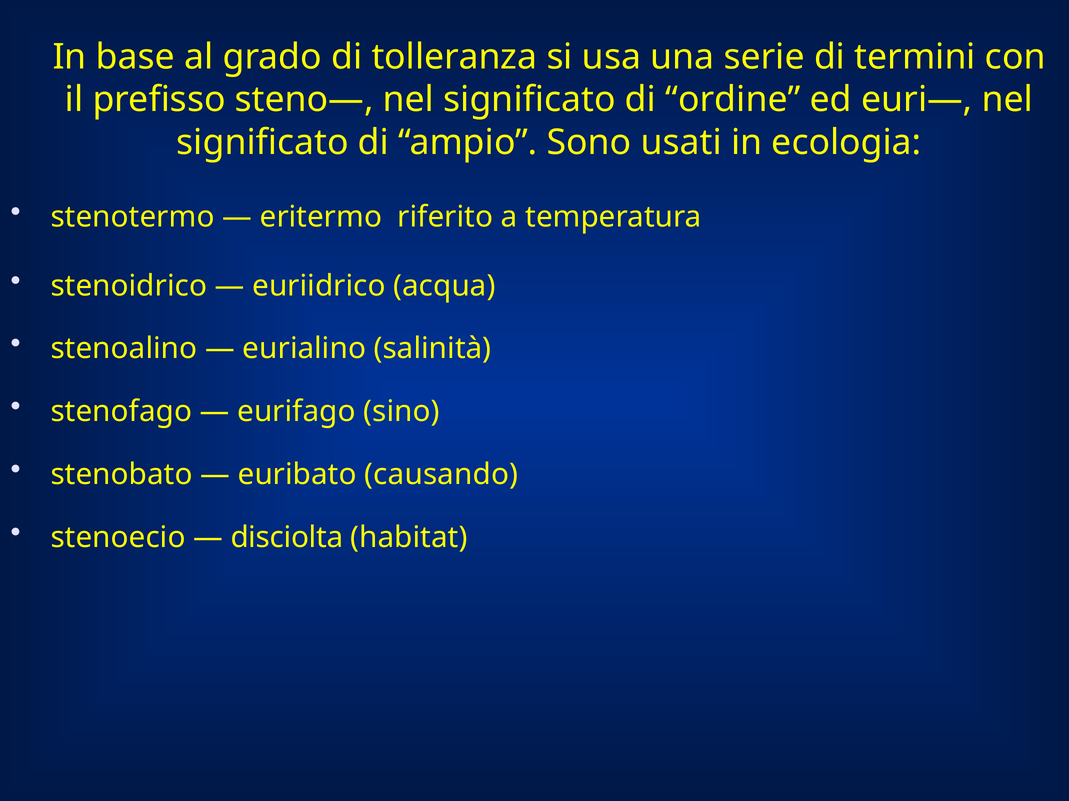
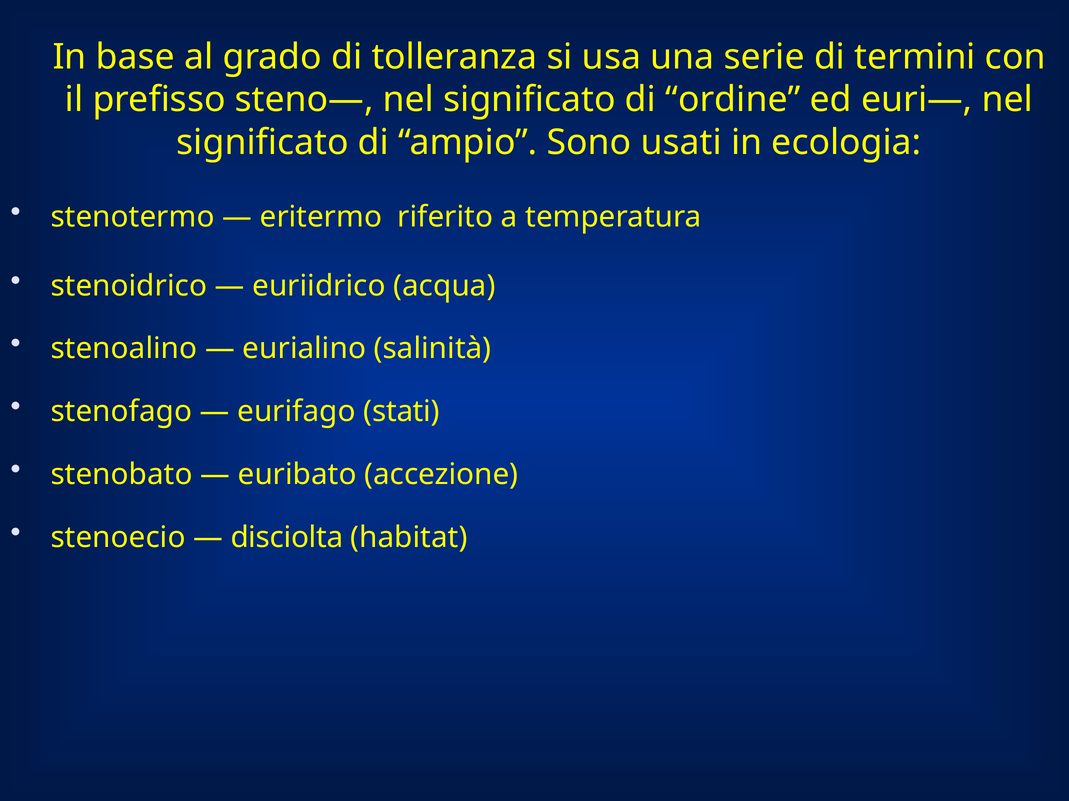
sino: sino -> stati
causando: causando -> accezione
